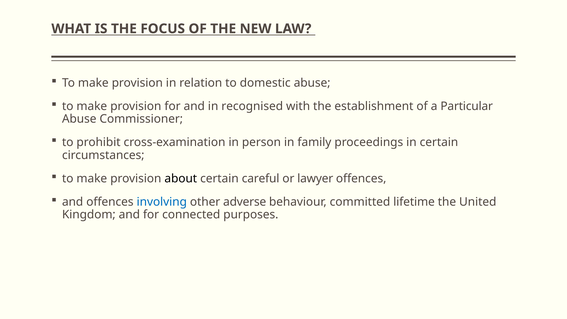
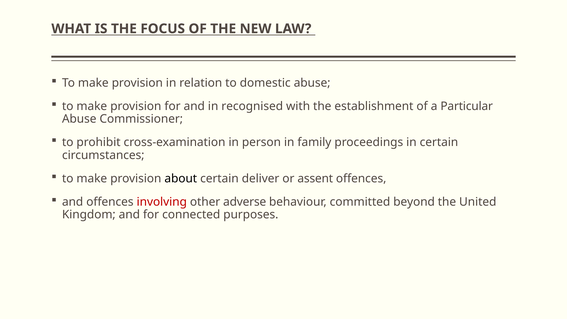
careful: careful -> deliver
lawyer: lawyer -> assent
involving colour: blue -> red
lifetime: lifetime -> beyond
